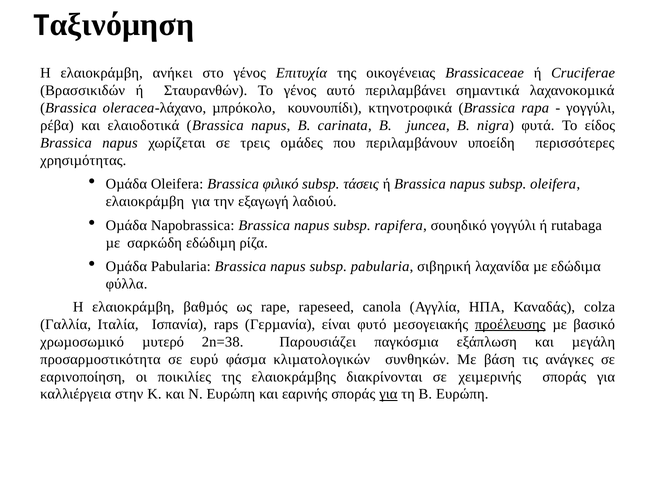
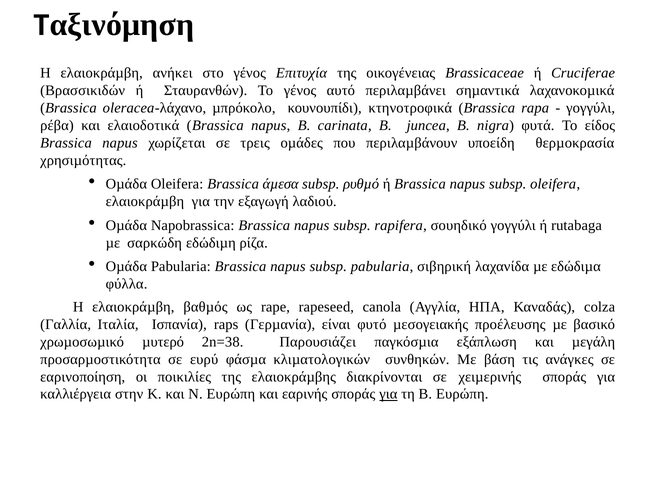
περισσότερες: περισσότερες -> θερµοκρασία
φιλικό: φιλικό -> άµεσα
τάσεις: τάσεις -> ρυθµό
προέλευσης underline: present -> none
